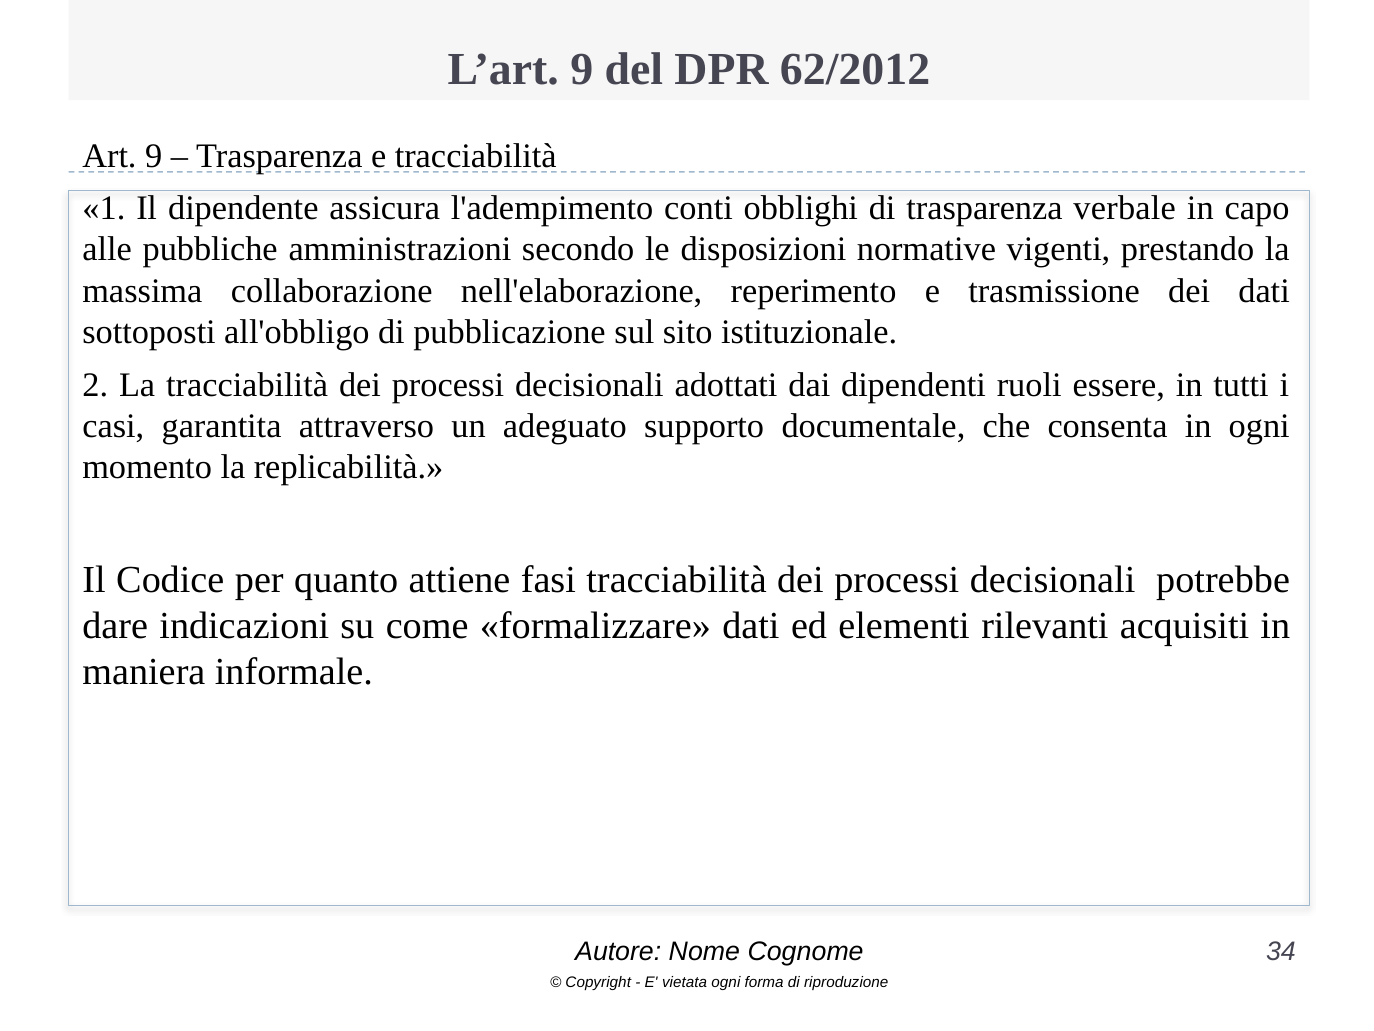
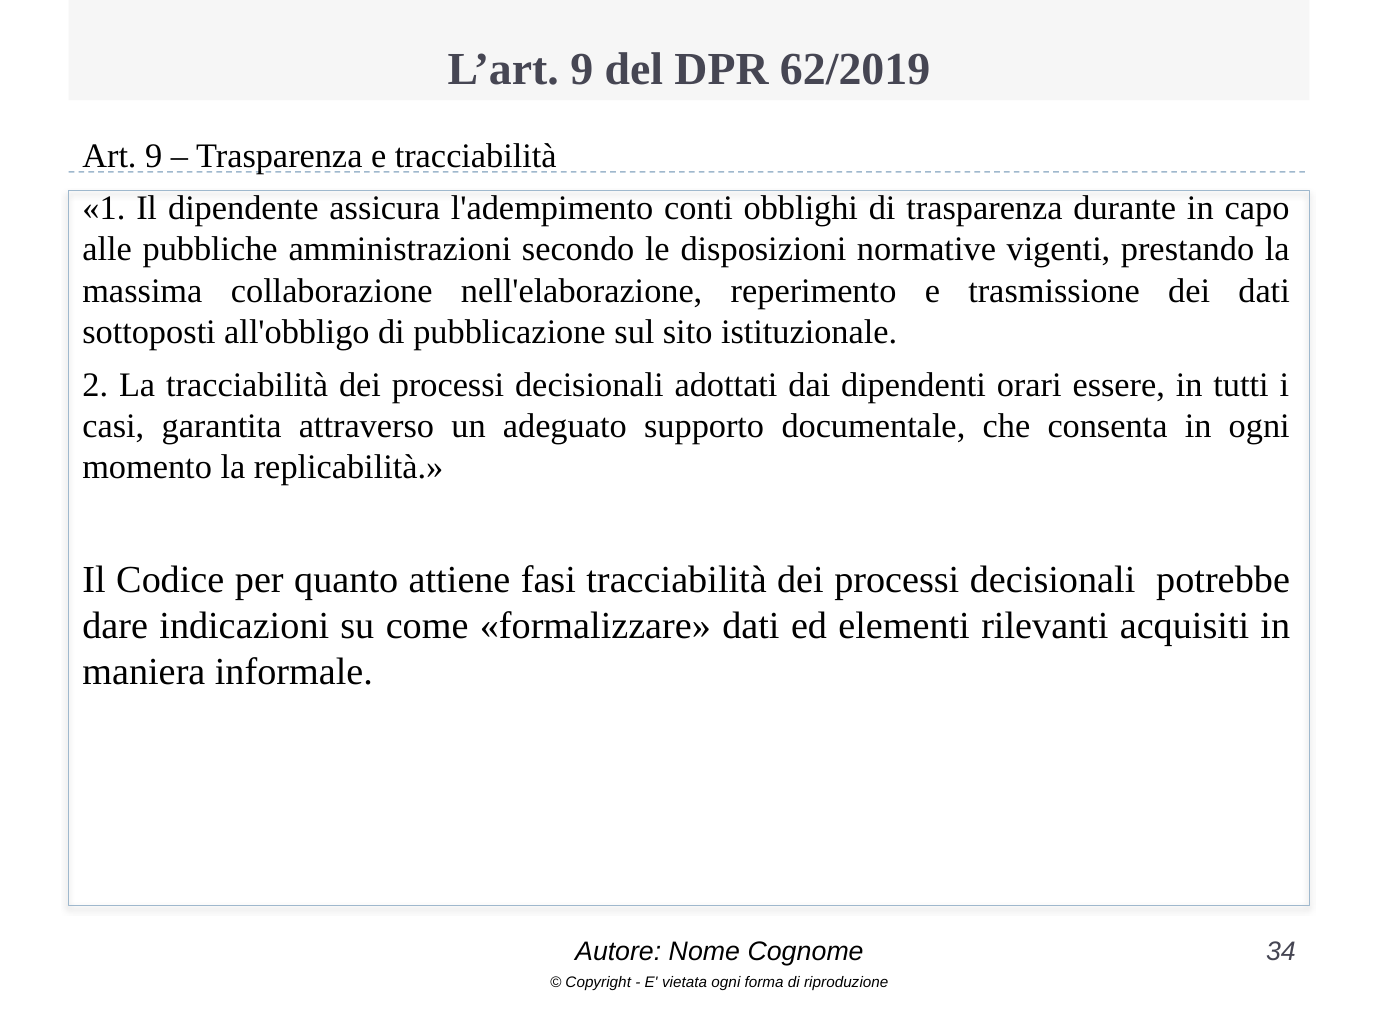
62/2012: 62/2012 -> 62/2019
verbale: verbale -> durante
ruoli: ruoli -> orari
